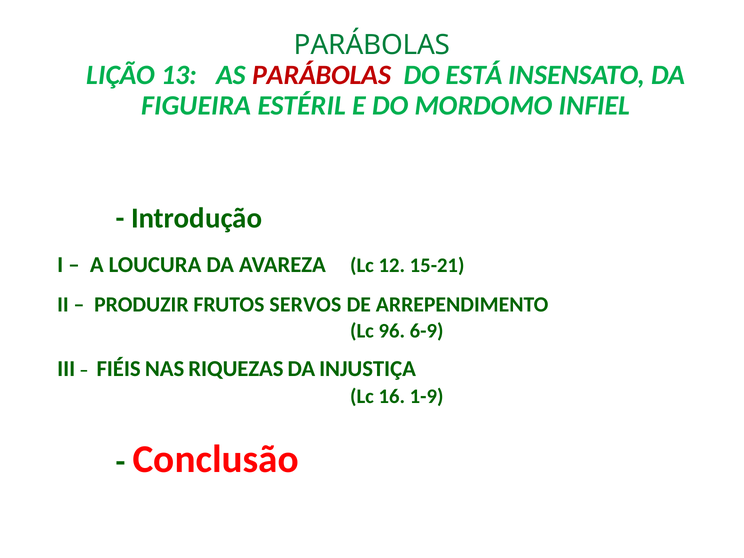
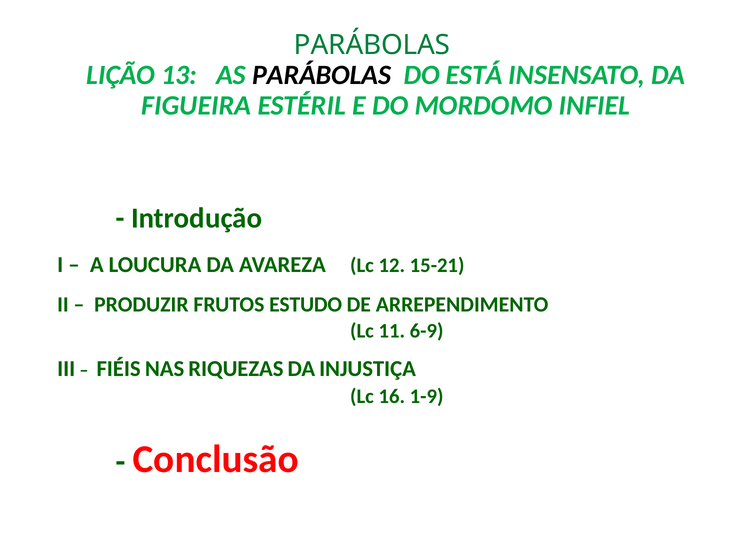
PARÁBOLAS at (322, 75) colour: red -> black
SERVOS: SERVOS -> ESTUDO
96: 96 -> 11
